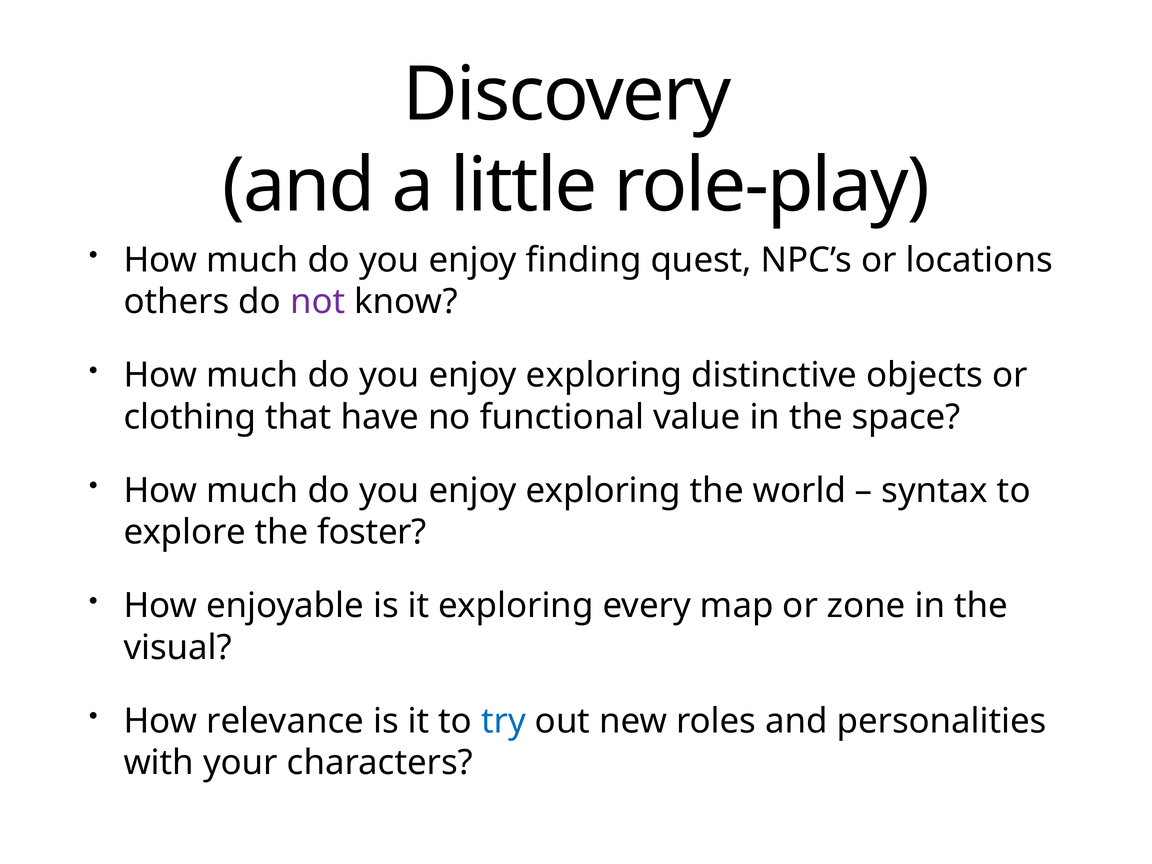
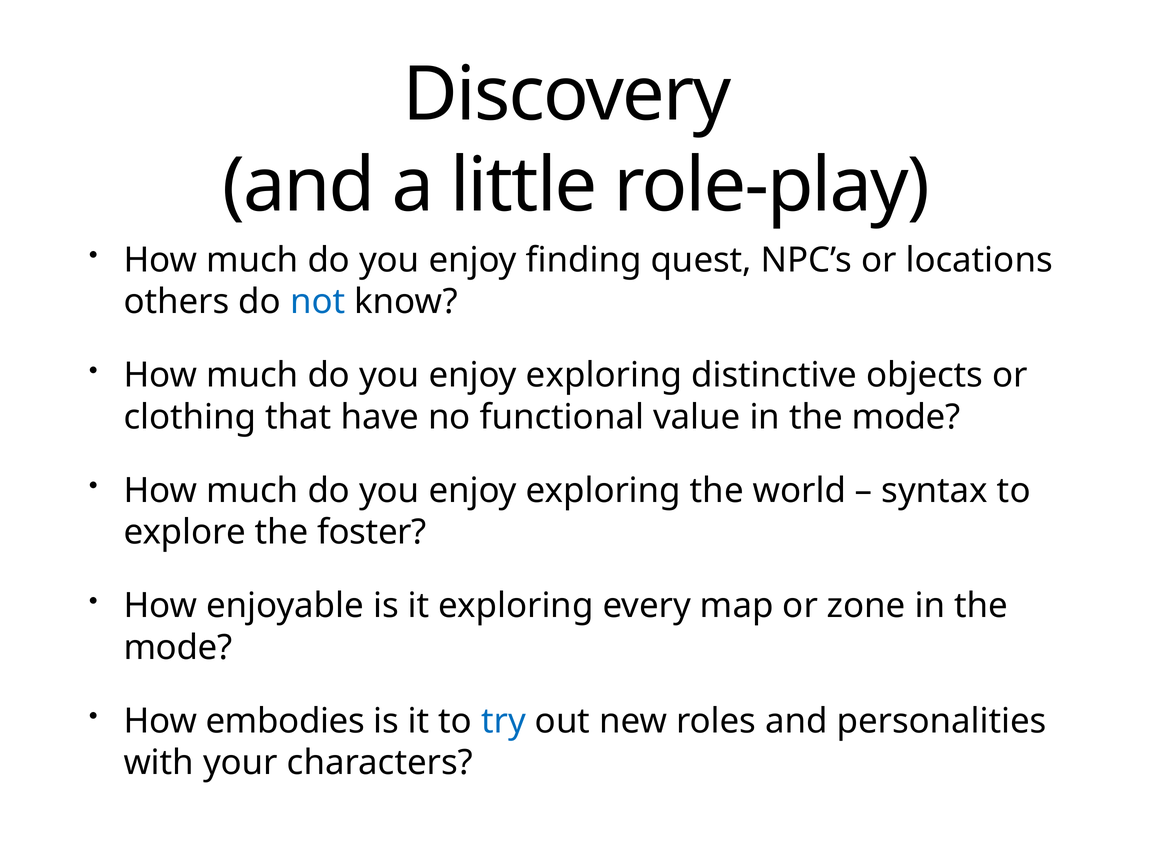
not colour: purple -> blue
value in the space: space -> mode
visual at (178, 648): visual -> mode
relevance: relevance -> embodies
